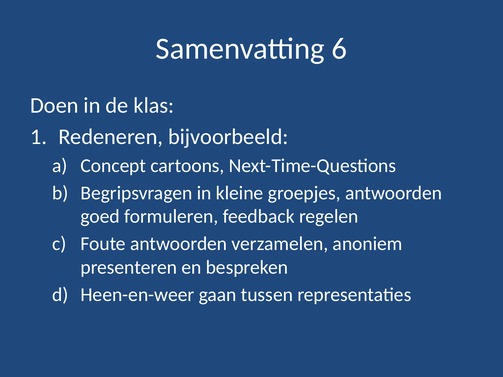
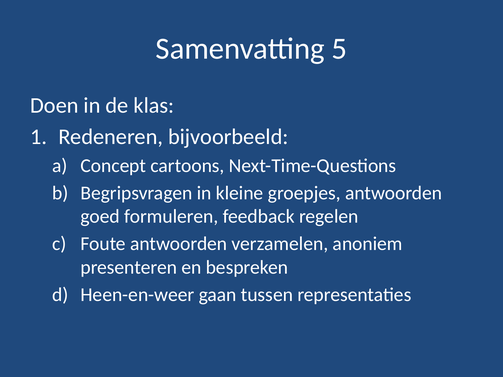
6: 6 -> 5
